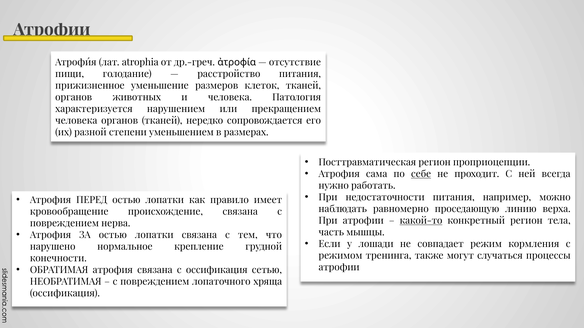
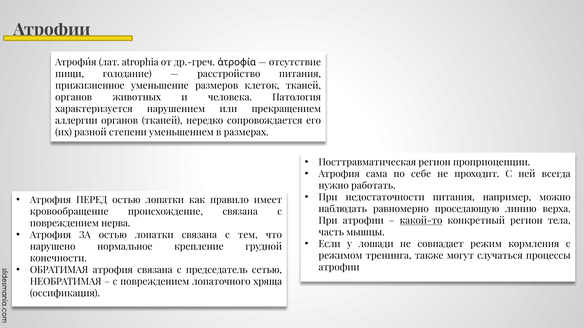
человека at (76, 121): человека -> аллергии
себе underline: present -> none
с оссификация: оссификация -> председатель
